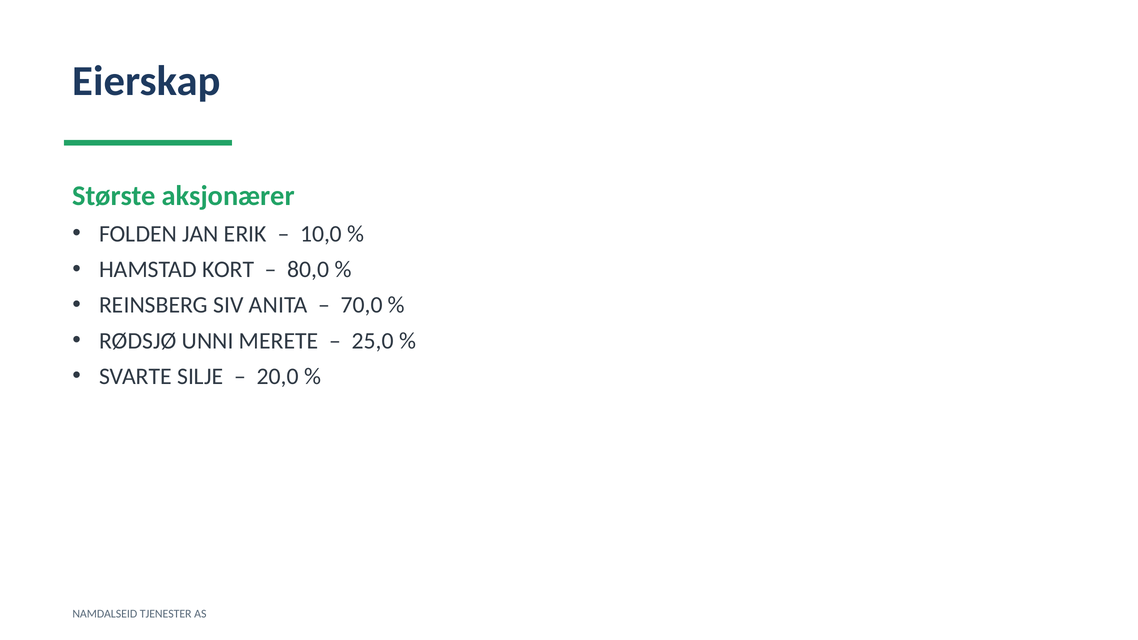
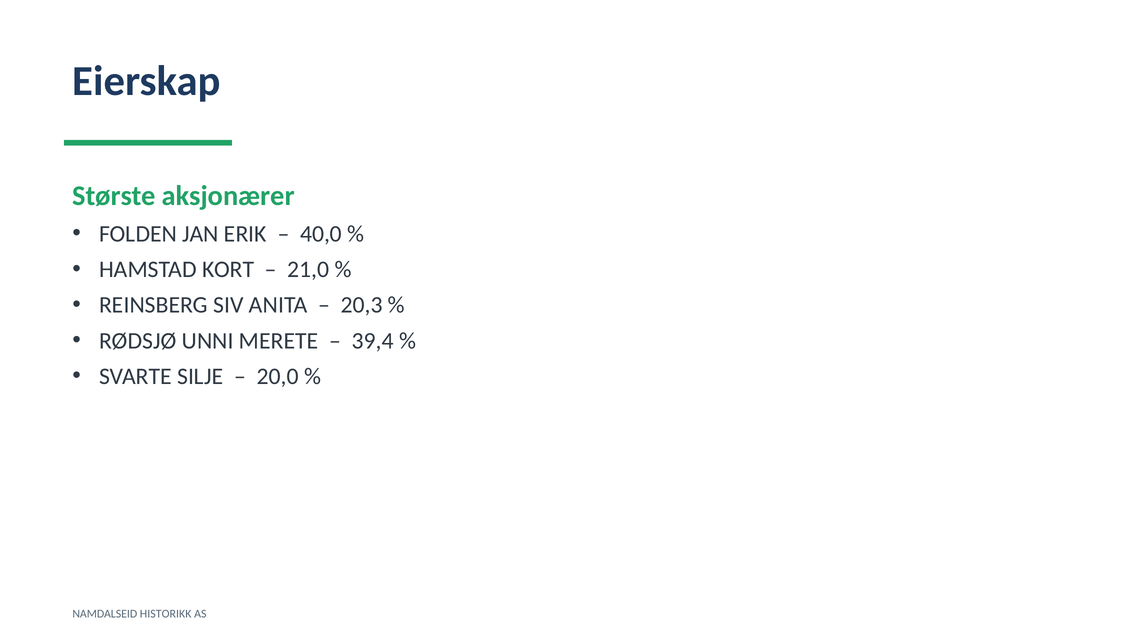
10,0: 10,0 -> 40,0
80,0: 80,0 -> 21,0
70,0: 70,0 -> 20,3
25,0: 25,0 -> 39,4
TJENESTER: TJENESTER -> HISTORIKK
